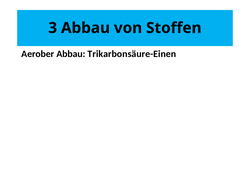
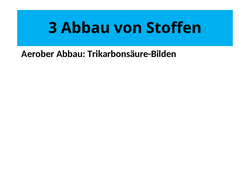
Trikarbonsäure-Einen: Trikarbonsäure-Einen -> Trikarbonsäure-Bilden
